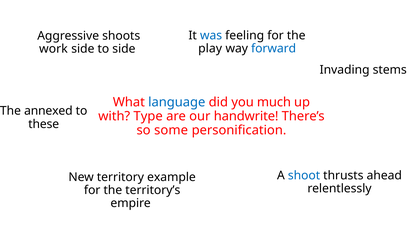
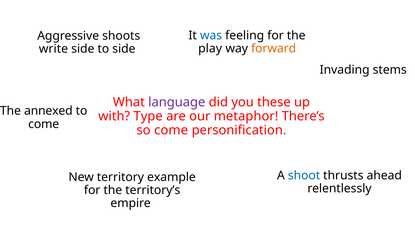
forward colour: blue -> orange
work: work -> write
language colour: blue -> purple
much: much -> these
handwrite: handwrite -> metaphor
these at (44, 124): these -> come
so some: some -> come
